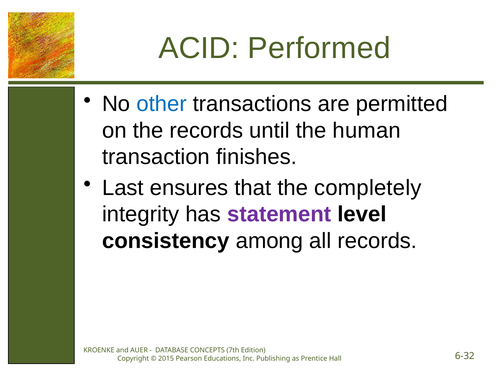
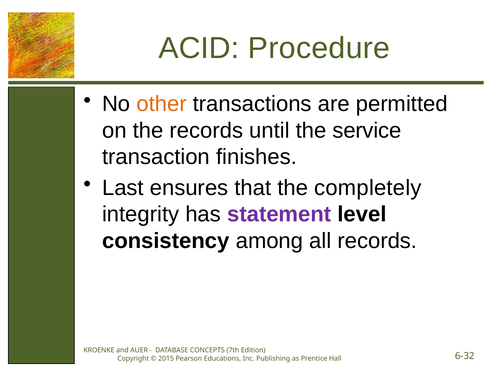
Performed: Performed -> Procedure
other colour: blue -> orange
human: human -> service
